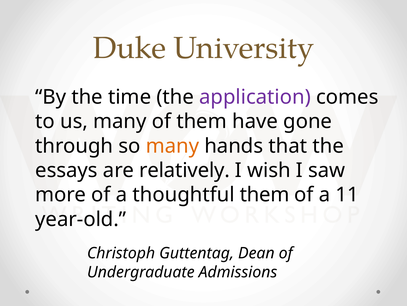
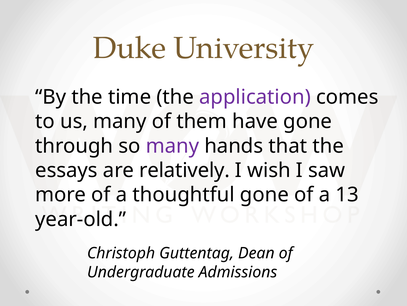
many at (172, 146) colour: orange -> purple
thoughtful them: them -> gone
11: 11 -> 13
